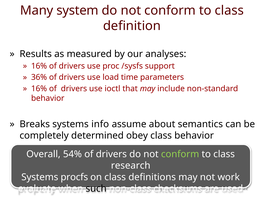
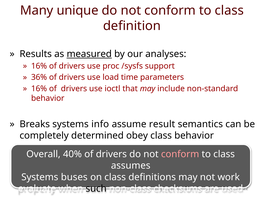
system: system -> unique
measured underline: none -> present
about: about -> result
54%: 54% -> 40%
conform at (180, 154) colour: light green -> pink
research: research -> assumes
procfs: procfs -> buses
